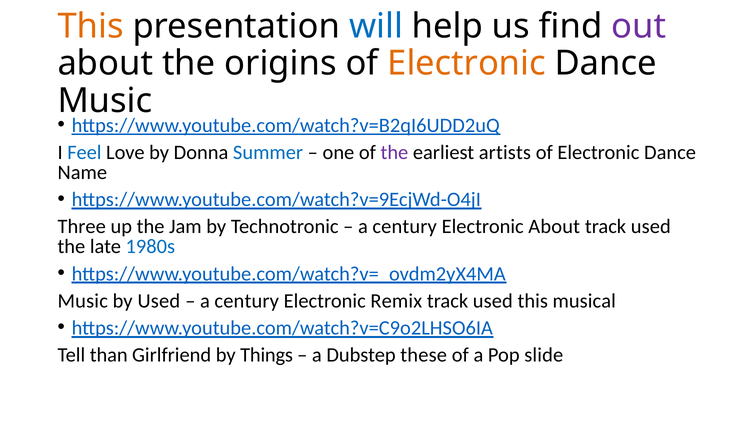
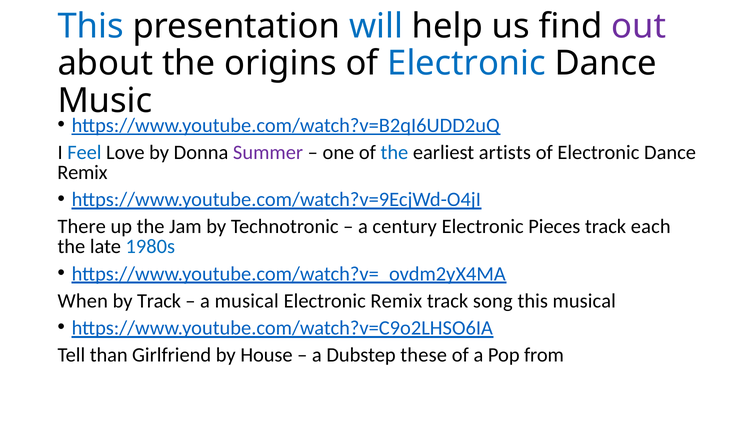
This at (91, 26) colour: orange -> blue
Electronic at (467, 63) colour: orange -> blue
Summer colour: blue -> purple
the at (394, 152) colour: purple -> blue
Name at (82, 172): Name -> Remix
Three: Three -> There
Electronic About: About -> Pieces
used at (651, 226): used -> each
Music at (83, 301): Music -> When
by Used: Used -> Track
century at (247, 301): century -> musical
used at (493, 301): used -> song
Things: Things -> House
slide: slide -> from
